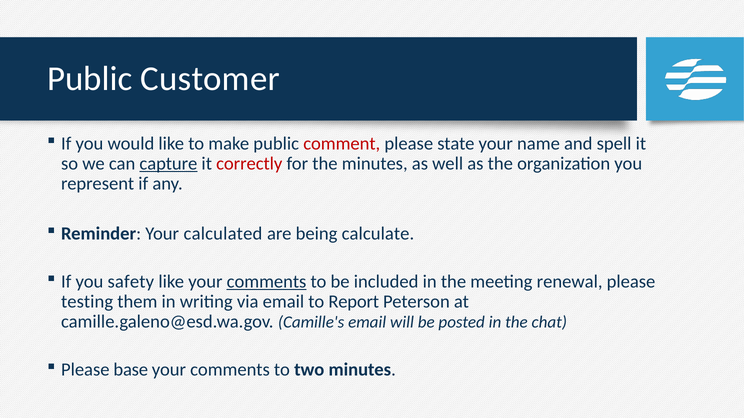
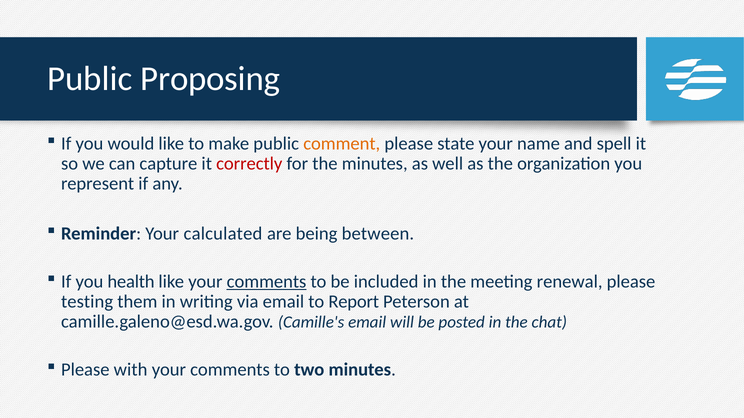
Customer: Customer -> Proposing
comment colour: red -> orange
capture underline: present -> none
calculate: calculate -> between
safety: safety -> health
base: base -> with
